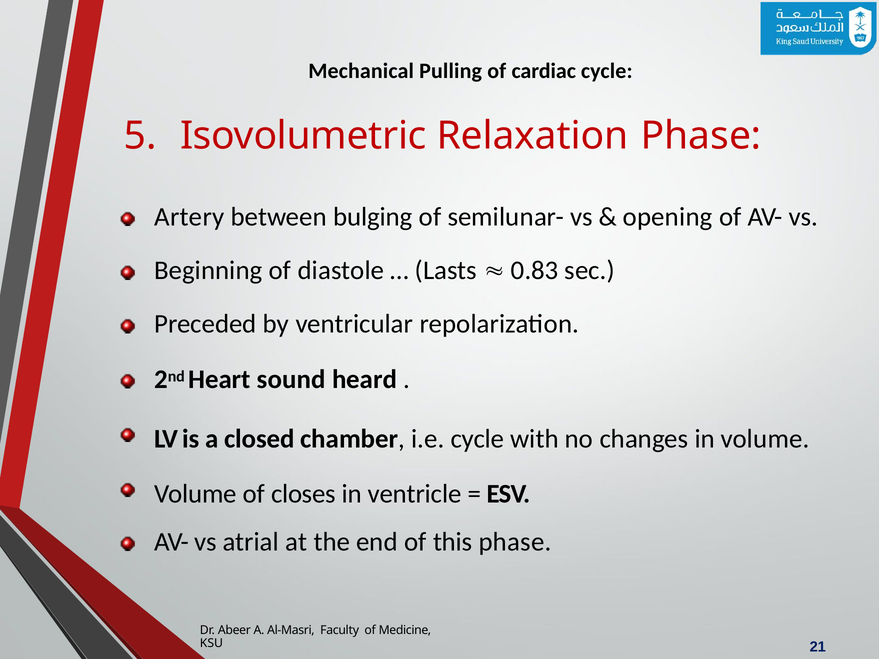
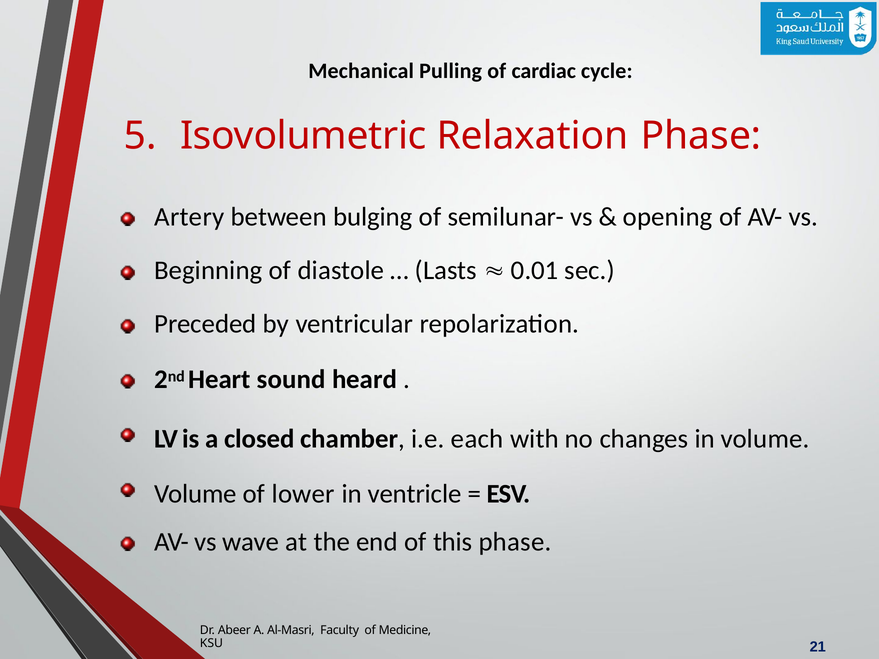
0.83: 0.83 -> 0.01
i.e cycle: cycle -> each
closes: closes -> lower
atrial: atrial -> wave
